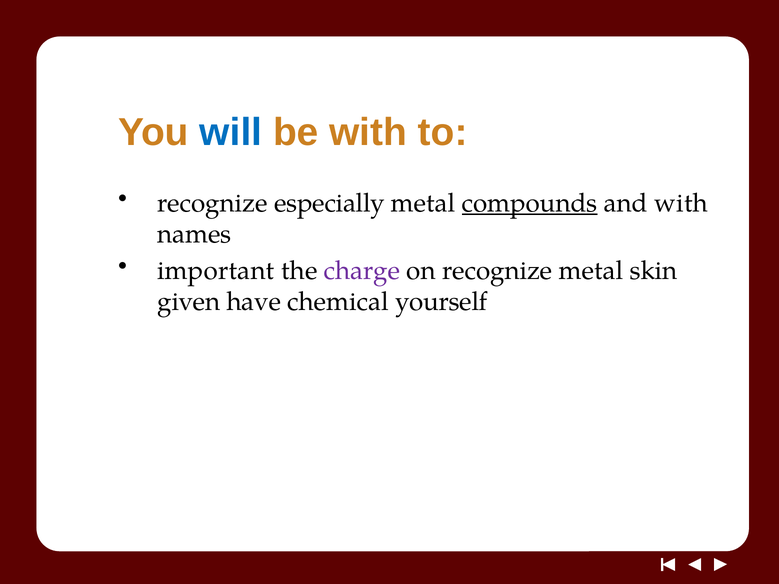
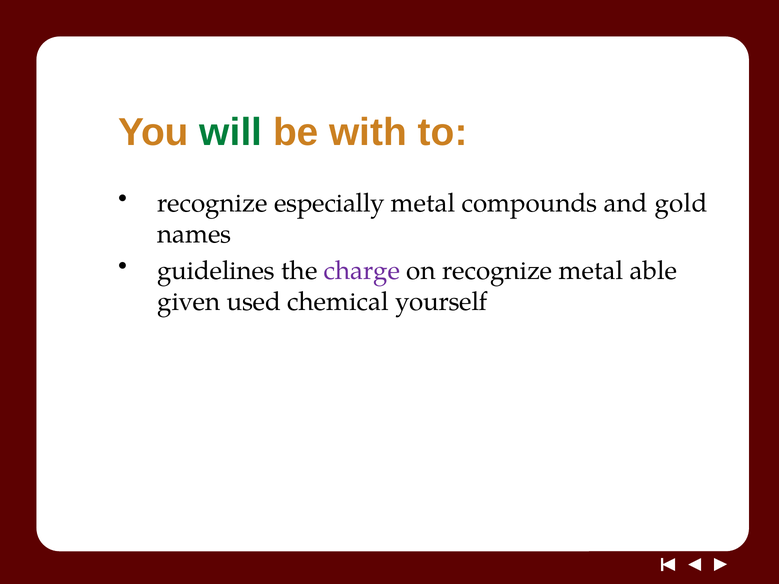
will colour: blue -> green
compounds underline: present -> none
and with: with -> gold
important: important -> guidelines
skin: skin -> able
have: have -> used
